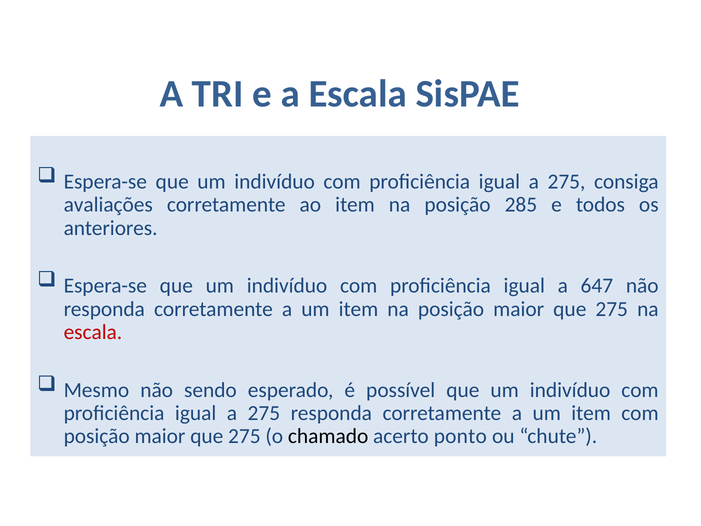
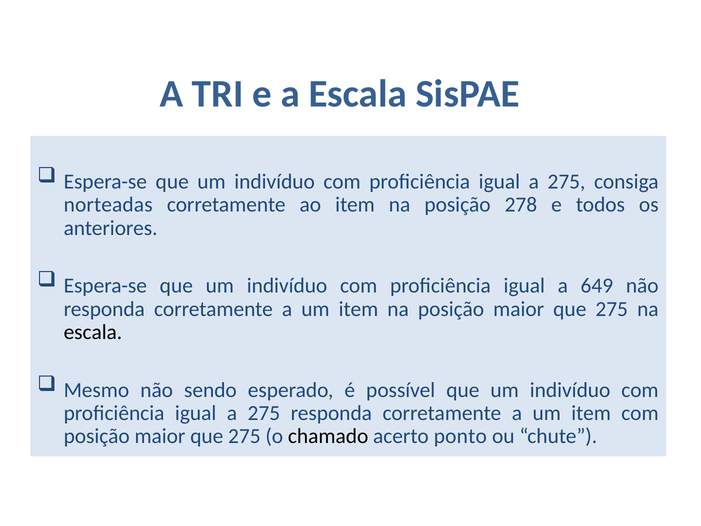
avaliações: avaliações -> norteadas
285: 285 -> 278
647: 647 -> 649
escala at (93, 332) colour: red -> black
